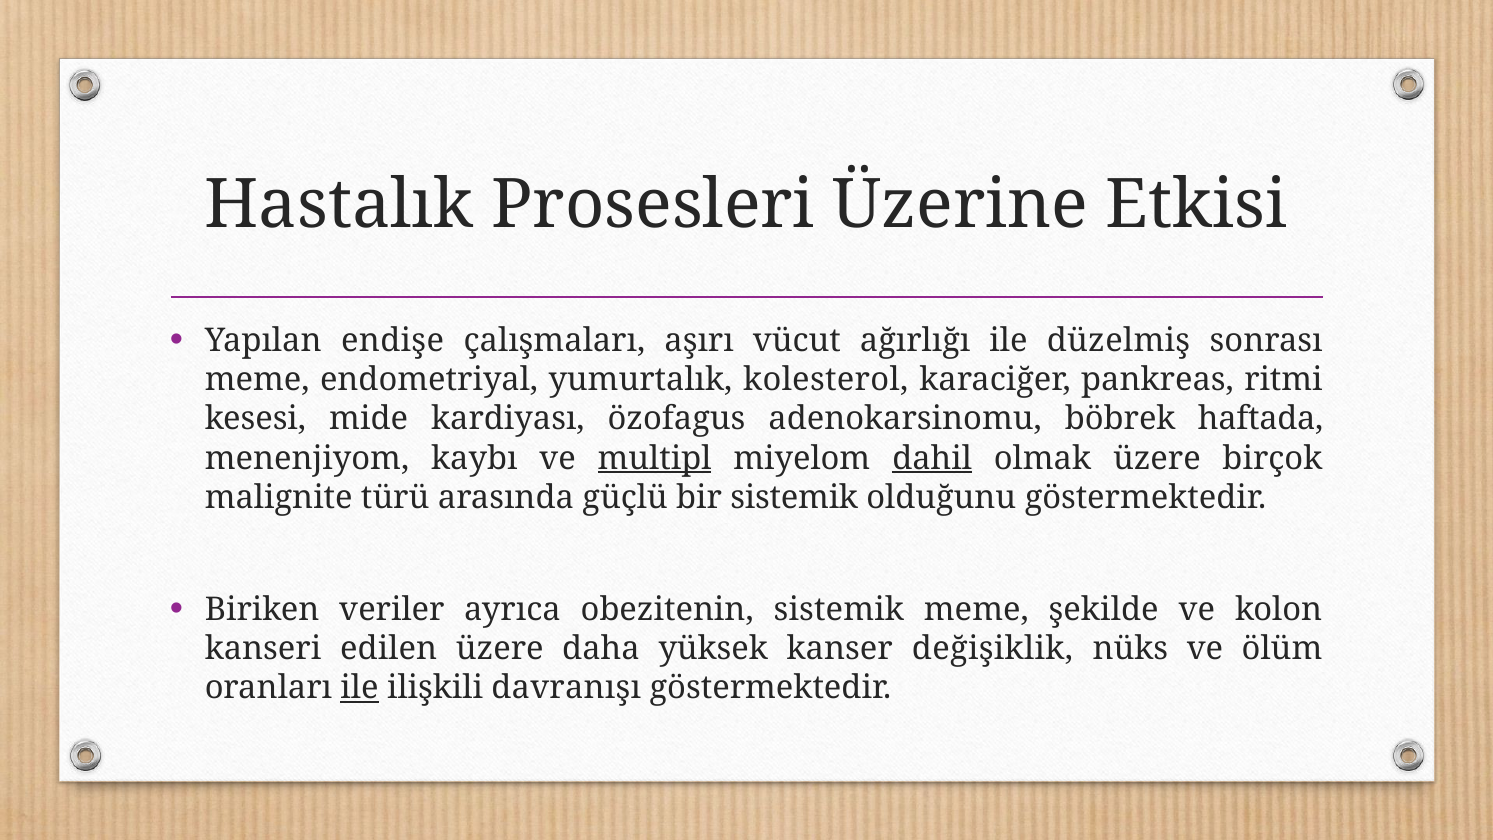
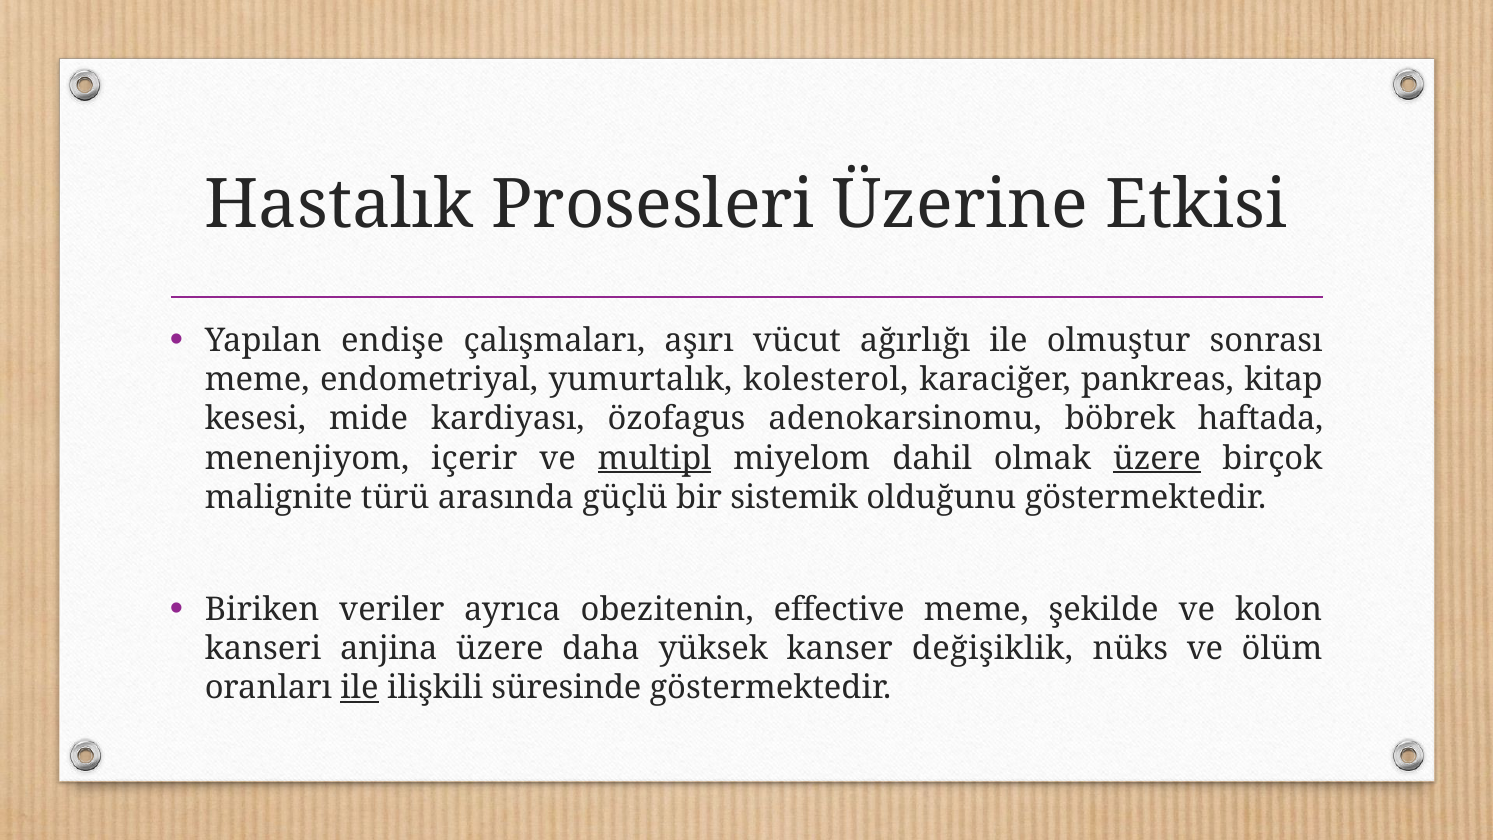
düzelmiş: düzelmiş -> olmuştur
ritmi: ritmi -> kitap
kaybı: kaybı -> içerir
dahil underline: present -> none
üzere at (1157, 458) underline: none -> present
obezitenin sistemik: sistemik -> effective
edilen: edilen -> anjina
davranışı: davranışı -> süresinde
